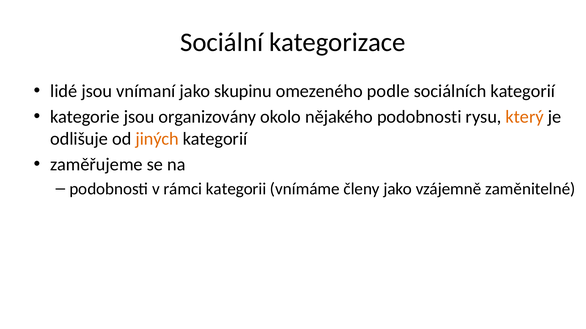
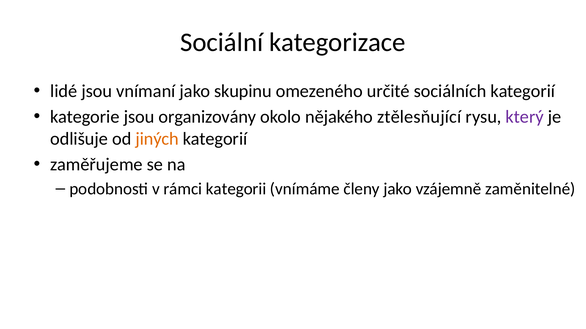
podle: podle -> určité
nějakého podobnosti: podobnosti -> ztělesňující
který colour: orange -> purple
